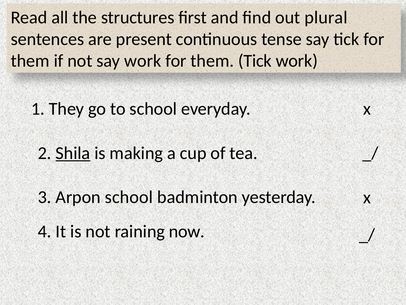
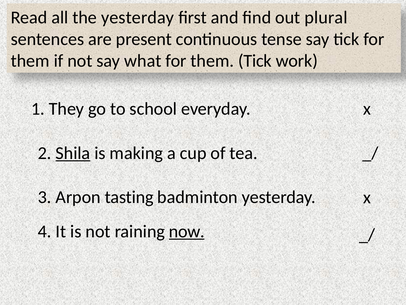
the structures: structures -> yesterday
say work: work -> what
Arpon school: school -> tasting
now underline: none -> present
